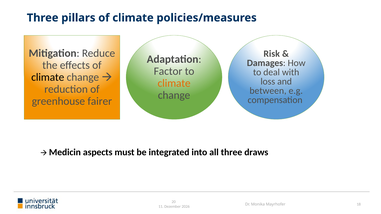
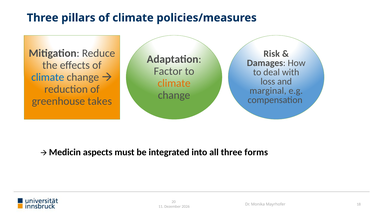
climate at (48, 77) colour: black -> blue
between: between -> marginal
fairer: fairer -> takes
draws: draws -> forms
